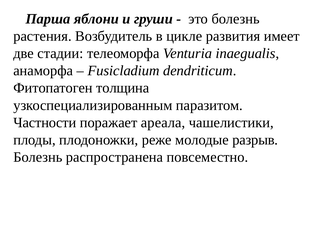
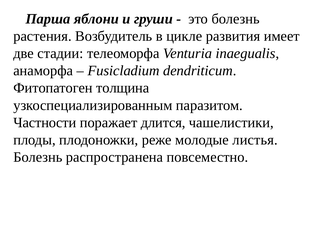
ареала: ареала -> длится
разрыв: разрыв -> листья
